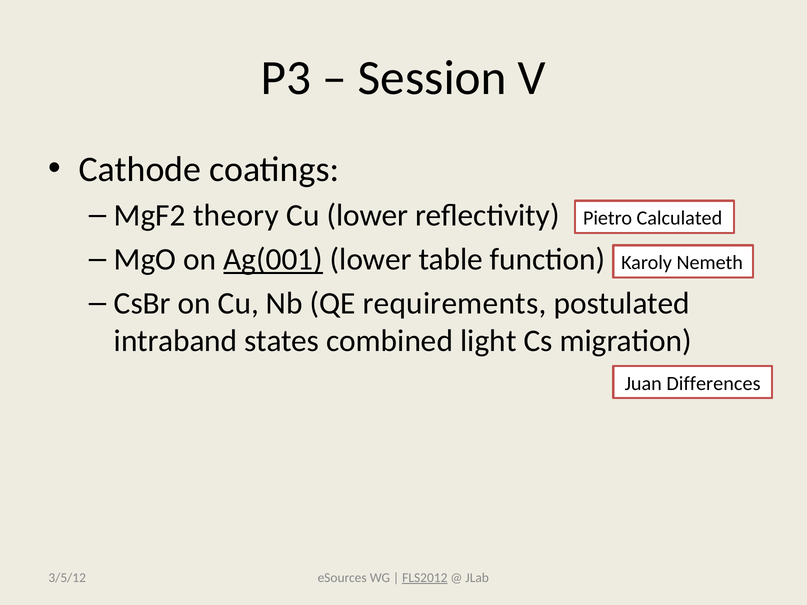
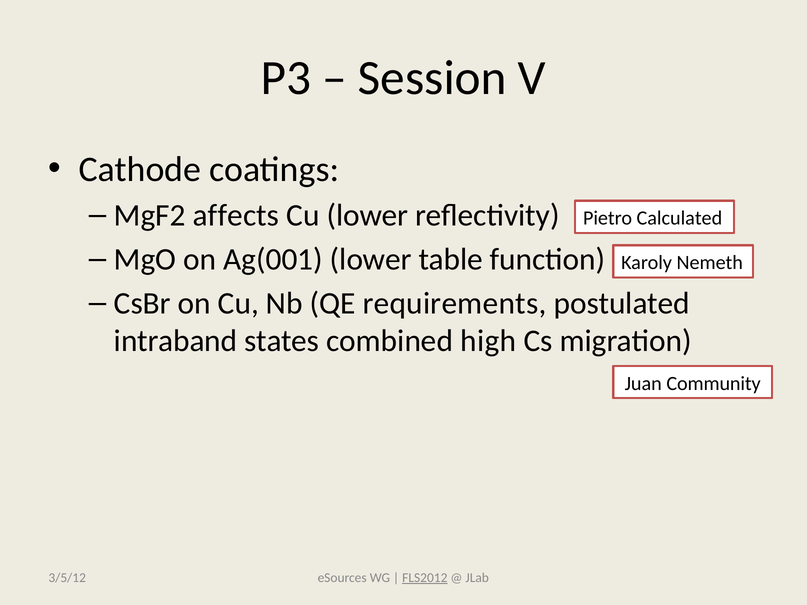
theory: theory -> affects
Ag(001 underline: present -> none
light: light -> high
Differences: Differences -> Community
